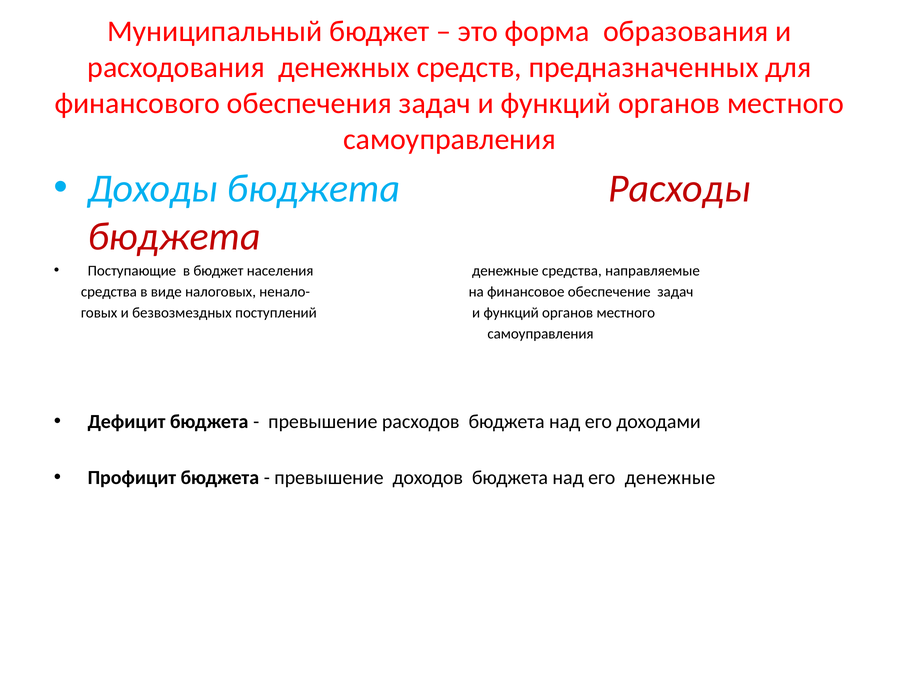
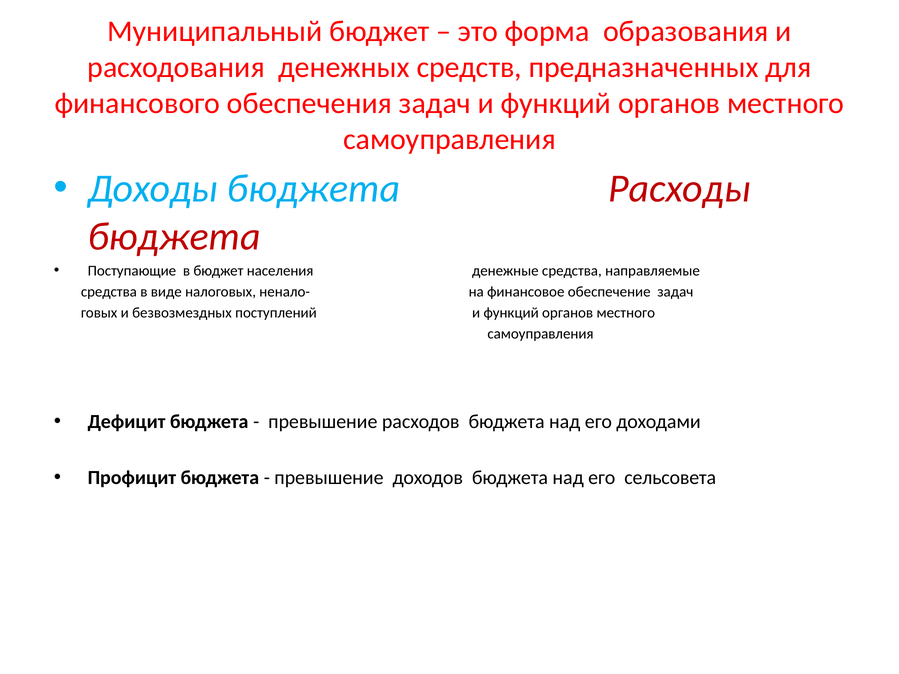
его денежные: денежные -> сельсовета
